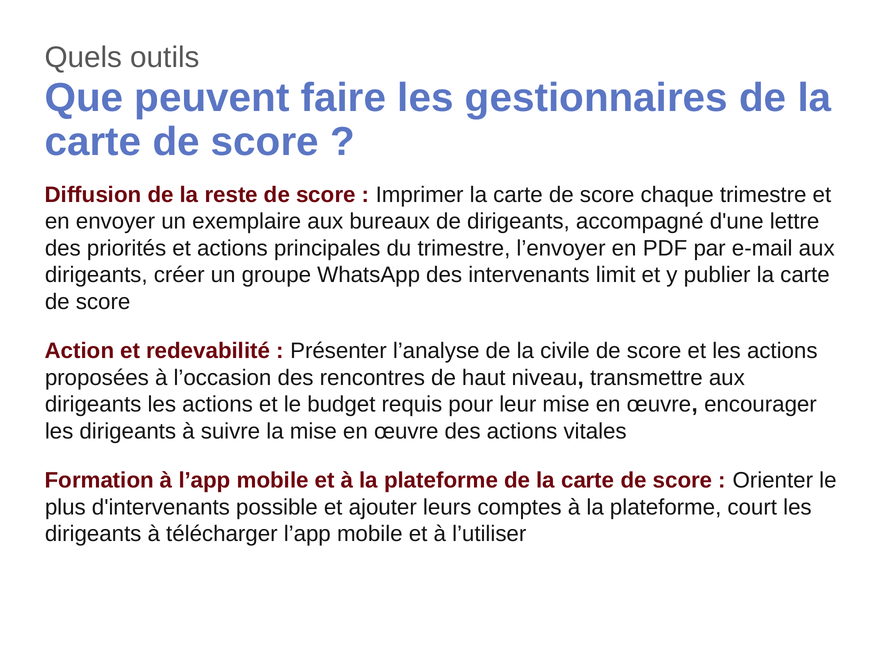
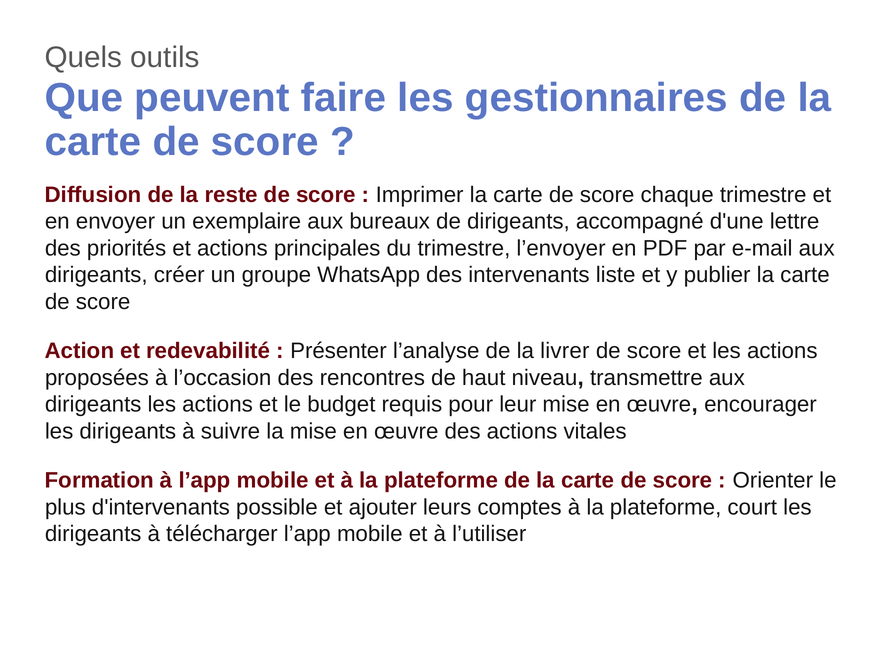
limit: limit -> liste
civile: civile -> livrer
